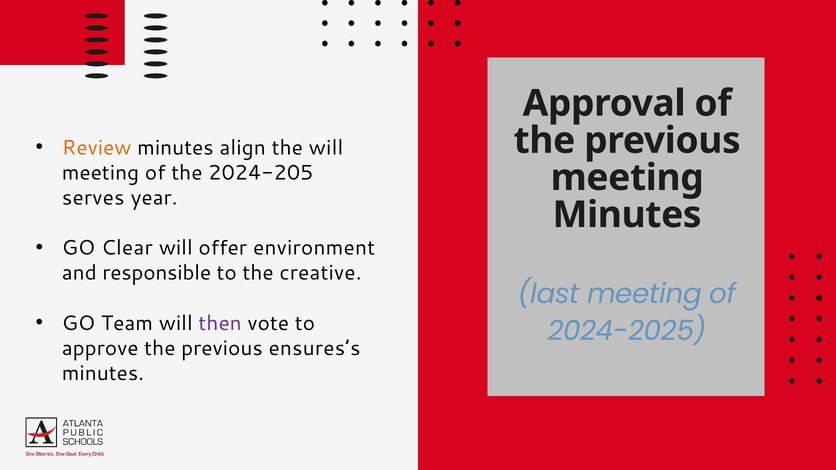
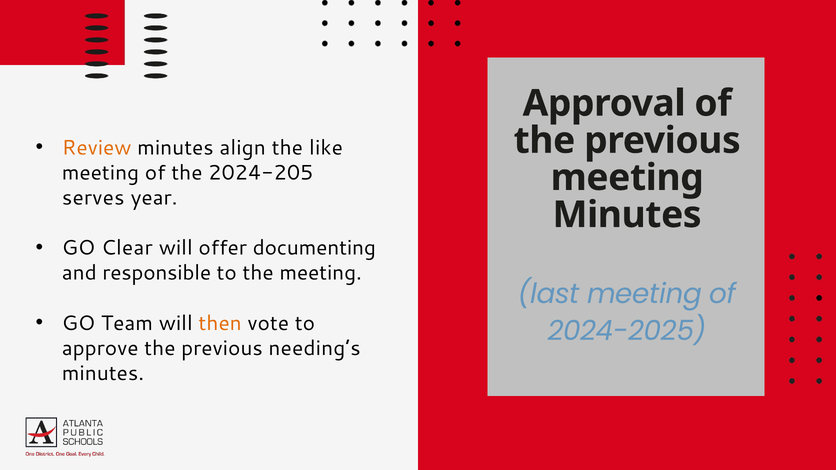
the will: will -> like
environment: environment -> documenting
the creative: creative -> meeting
then colour: purple -> orange
ensures’s: ensures’s -> needing’s
